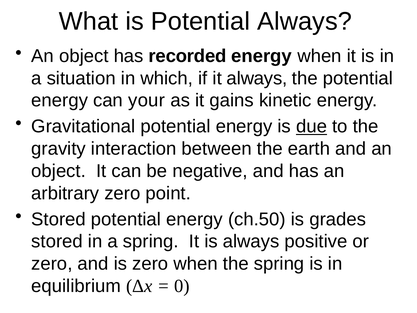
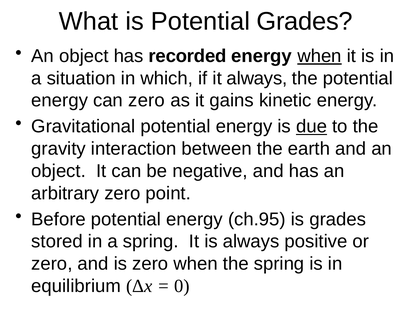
Potential Always: Always -> Grades
when at (319, 56) underline: none -> present
can your: your -> zero
Stored at (59, 219): Stored -> Before
ch.50: ch.50 -> ch.95
